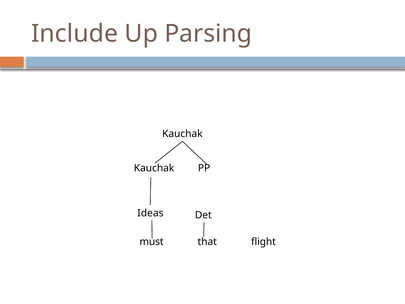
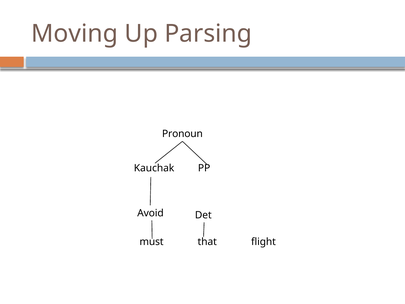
Include: Include -> Moving
Kauchak at (182, 134): Kauchak -> Pronoun
Ideas: Ideas -> Avoid
